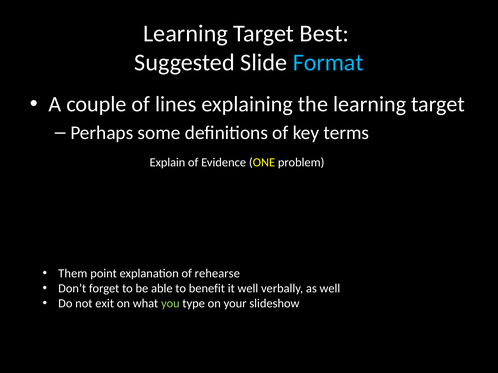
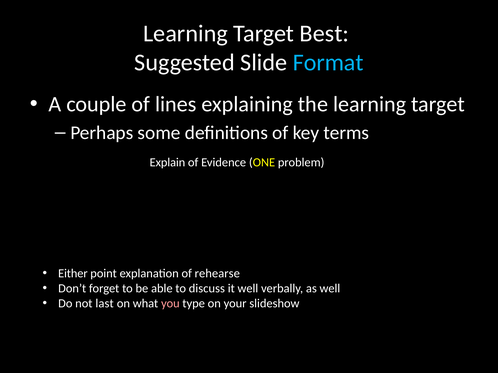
Them: Them -> Either
benefit: benefit -> discuss
exit: exit -> last
you colour: light green -> pink
